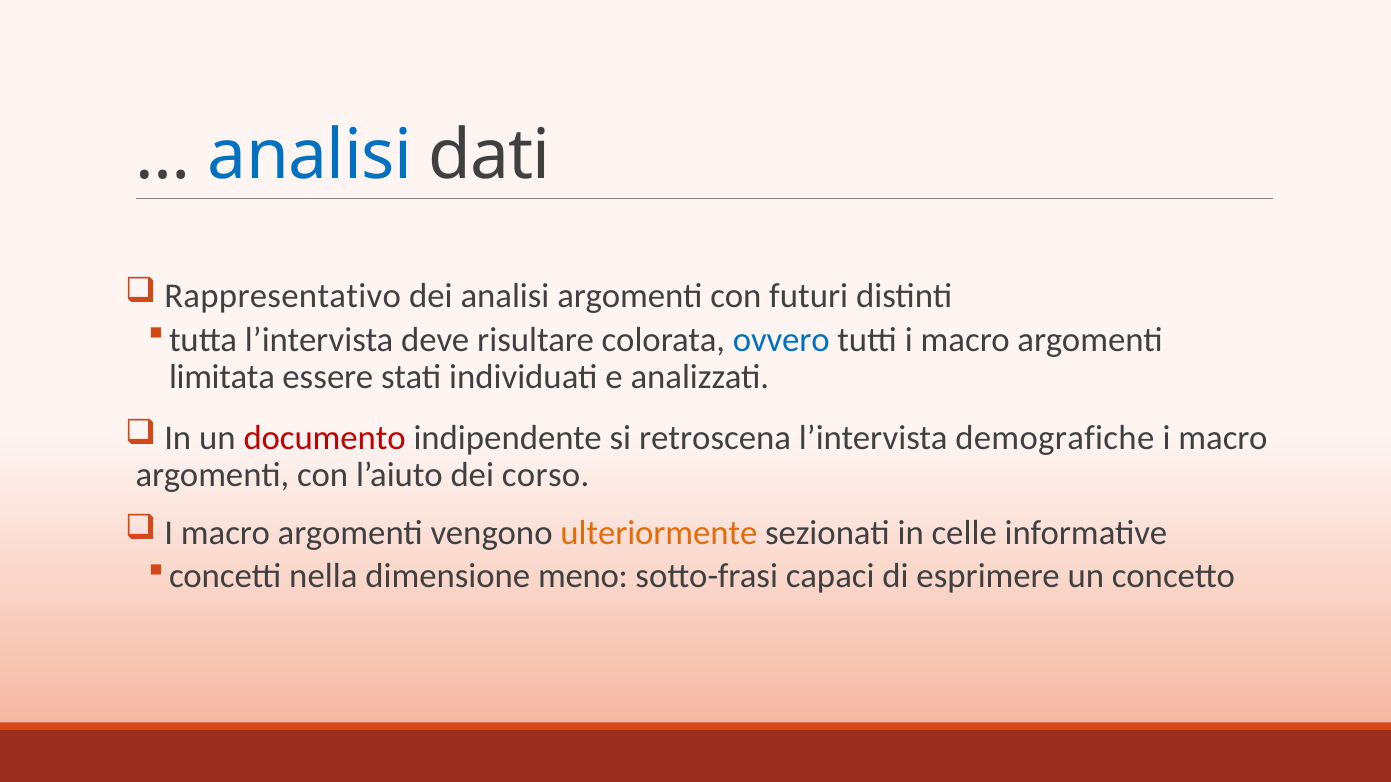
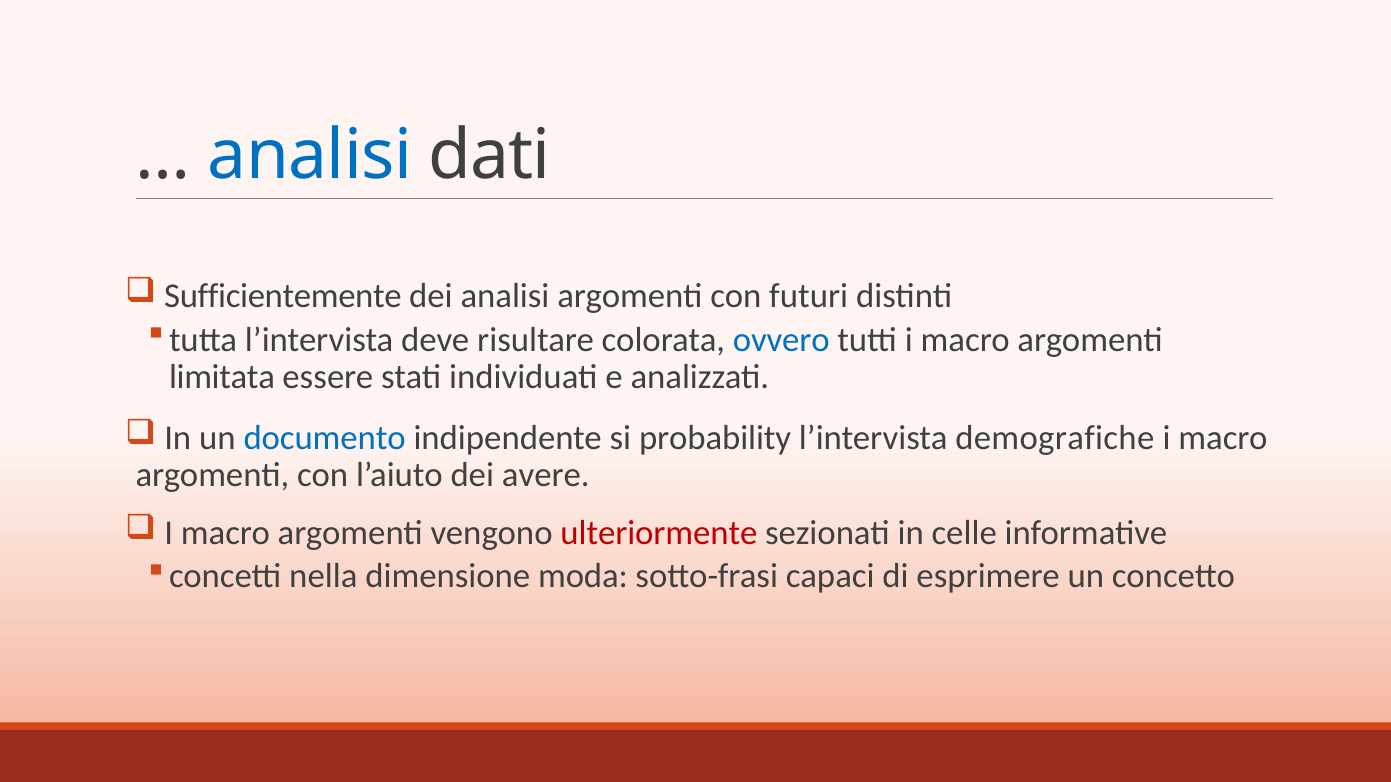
Rappresentativo: Rappresentativo -> Sufficientemente
documento colour: red -> blue
retroscena: retroscena -> probability
corso: corso -> avere
ulteriormente colour: orange -> red
meno: meno -> moda
